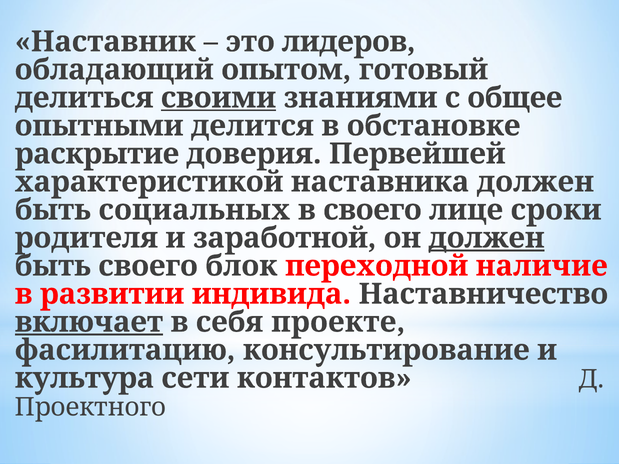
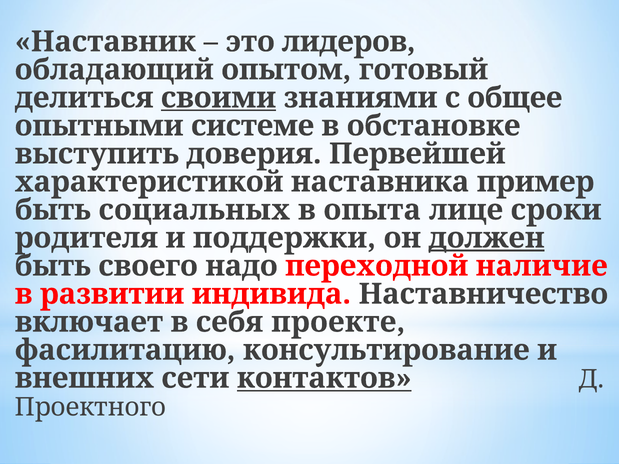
делится: делится -> системе
раскрытие: раскрытие -> выступить
наставника должен: должен -> пример
в своего: своего -> опыта
заработной: заработной -> поддержки
блок: блок -> надо
включает underline: present -> none
культура: культура -> внешних
контактов underline: none -> present
